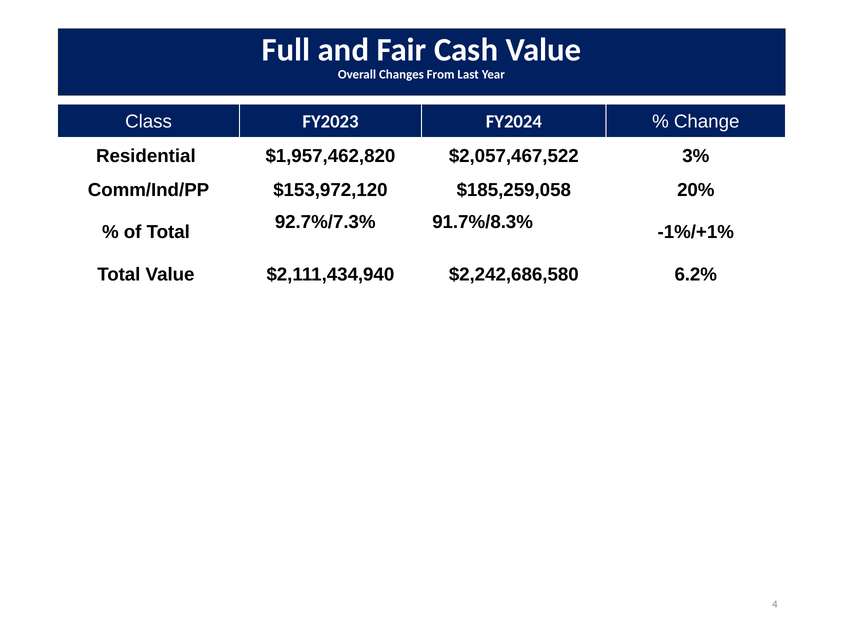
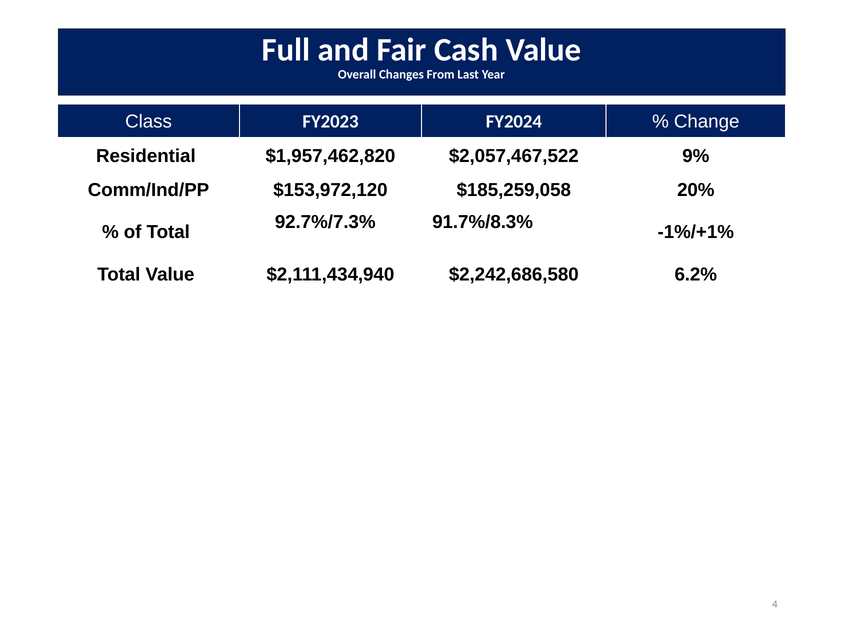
3%: 3% -> 9%
